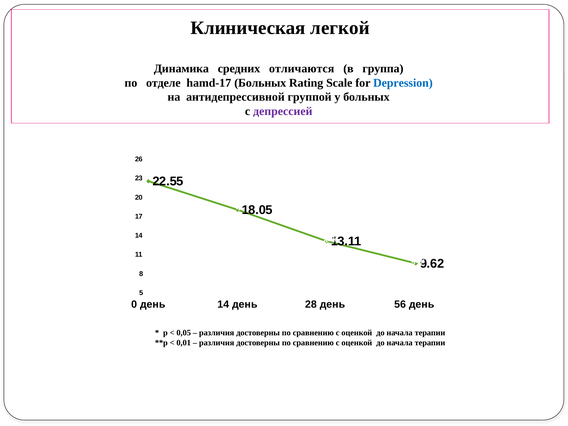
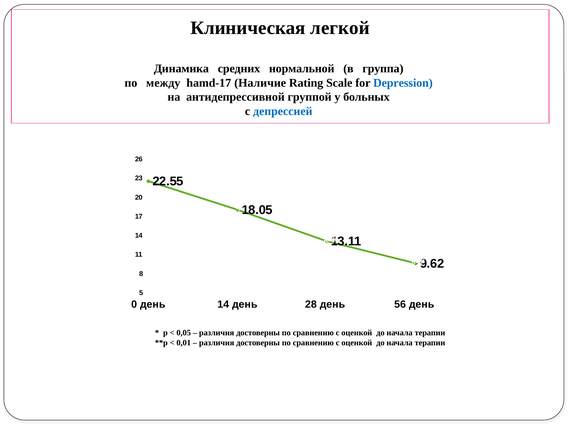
отличаются: отличаются -> нормальной
отделе: отделе -> между
hamd-17 Больных: Больных -> Наличие
депрессией colour: purple -> blue
